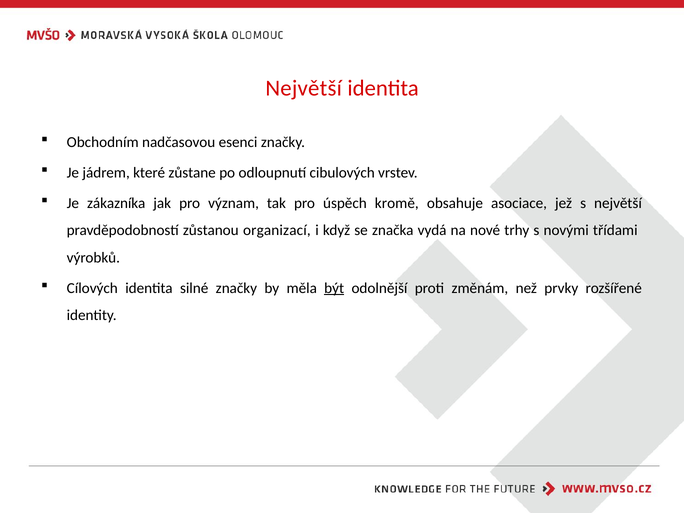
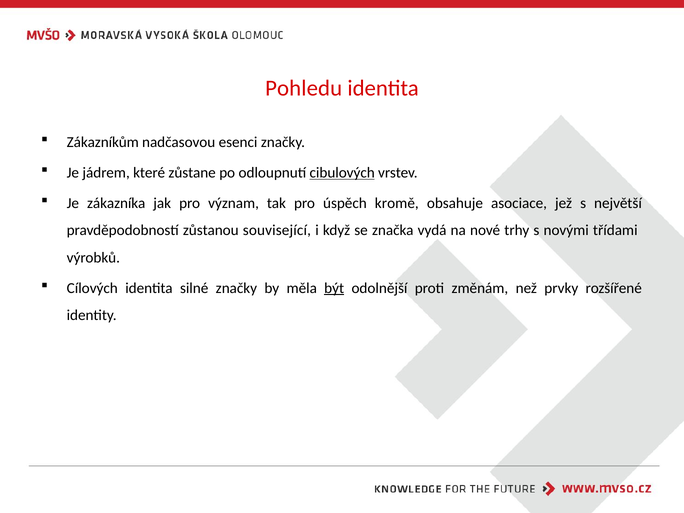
Největší at (304, 88): Největší -> Pohledu
Obchodním: Obchodním -> Zákazníkům
cibulových underline: none -> present
organizací: organizací -> související
